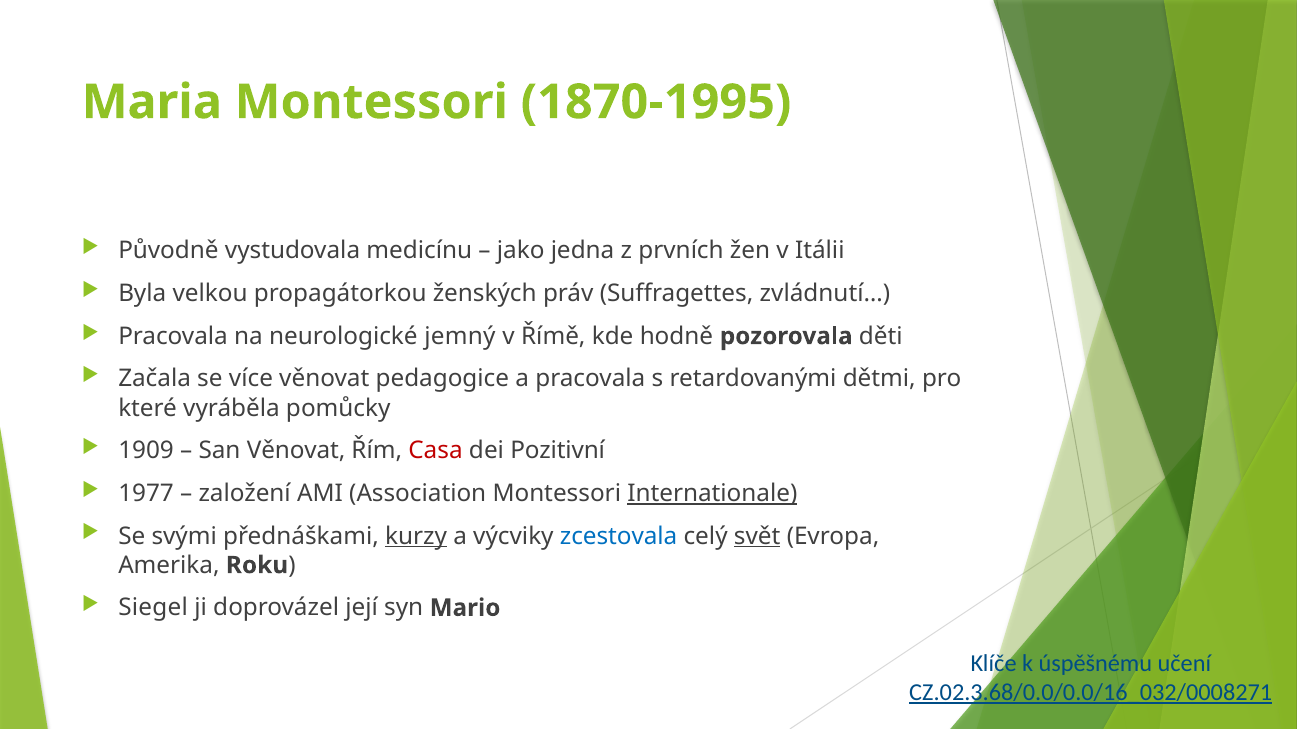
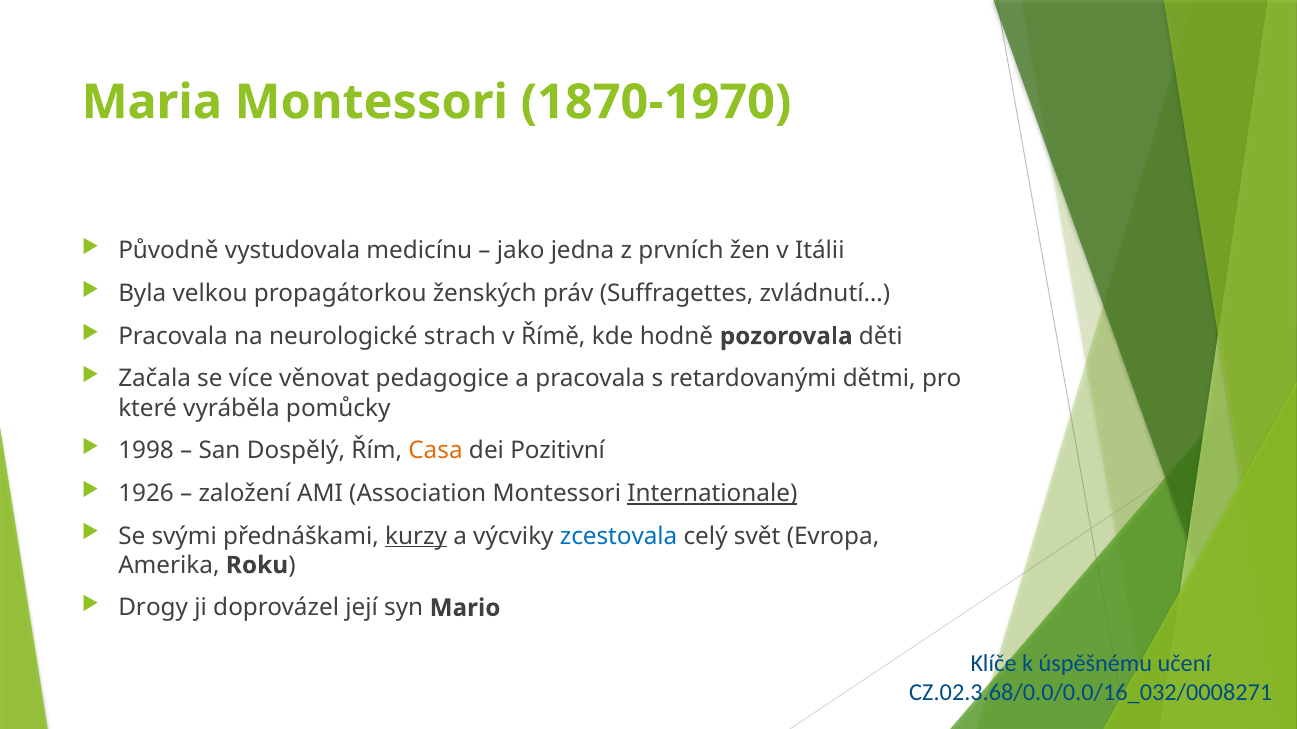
1870-1995: 1870-1995 -> 1870-1970
jemný: jemný -> strach
1909: 1909 -> 1998
San Věnovat: Věnovat -> Dospělý
Casa colour: red -> orange
1977: 1977 -> 1926
svět underline: present -> none
Siegel: Siegel -> Drogy
CZ.02.3.68/0.0/0.0/16_032/0008271 underline: present -> none
